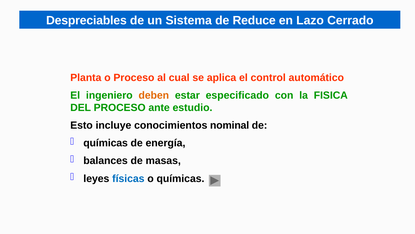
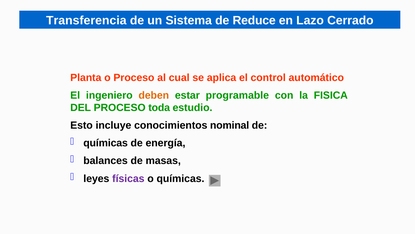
Despreciables: Despreciables -> Transferencia
especificado: especificado -> programable
ante: ante -> toda
físicas colour: blue -> purple
